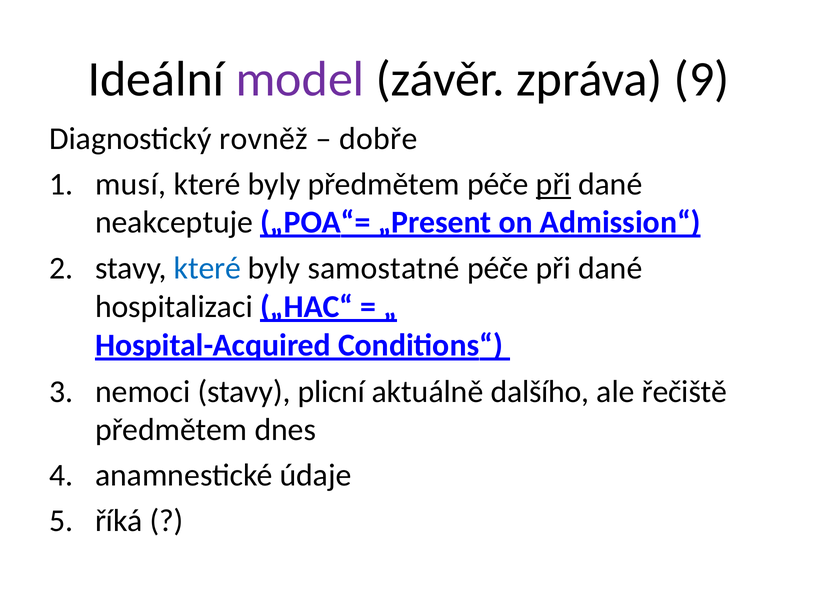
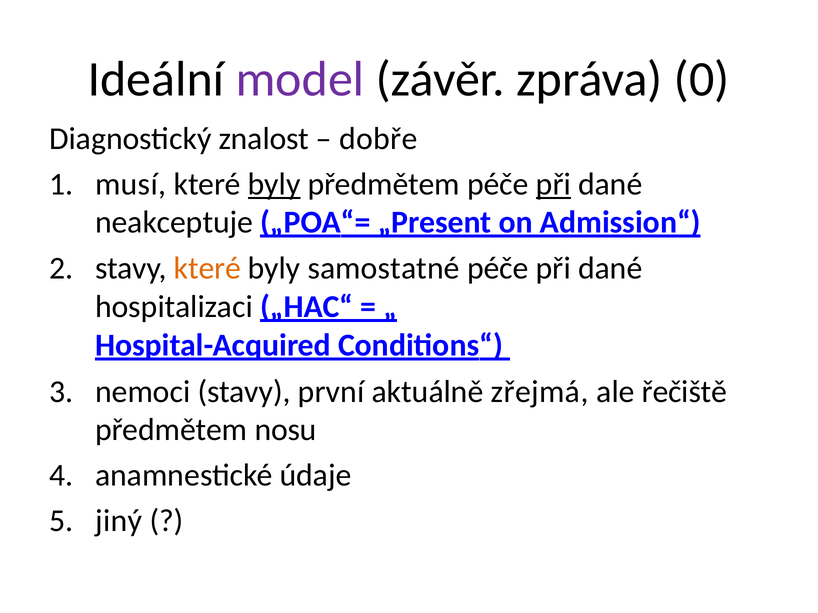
9: 9 -> 0
rovněž: rovněž -> znalost
byly at (274, 184) underline: none -> present
které at (207, 269) colour: blue -> orange
plicní: plicní -> první
dalšího: dalšího -> zřejmá
dnes: dnes -> nosu
říká: říká -> jiný
